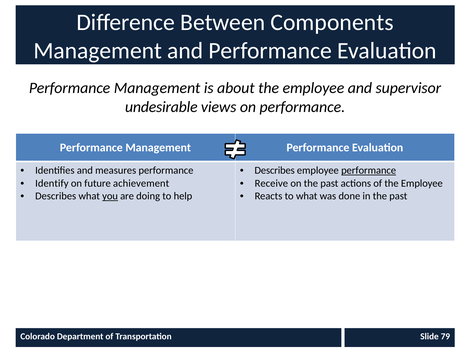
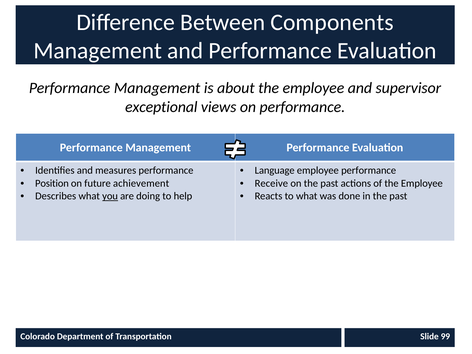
undesirable: undesirable -> exceptional
Describes at (275, 170): Describes -> Language
performance at (369, 170) underline: present -> none
Identify: Identify -> Position
79: 79 -> 99
